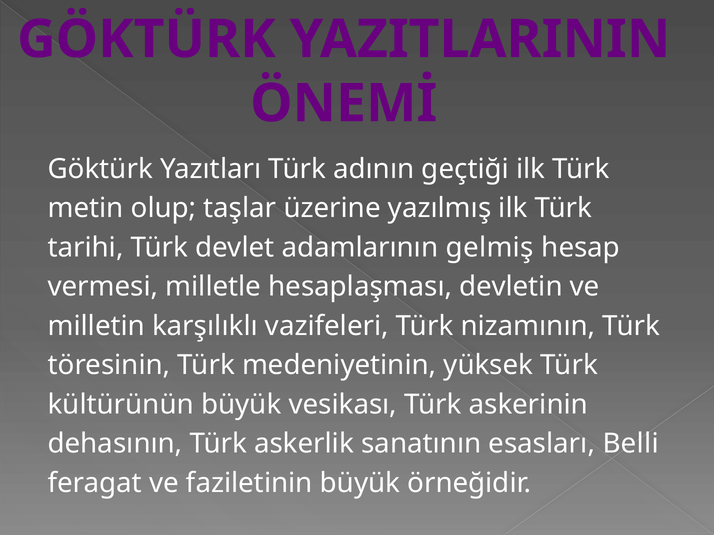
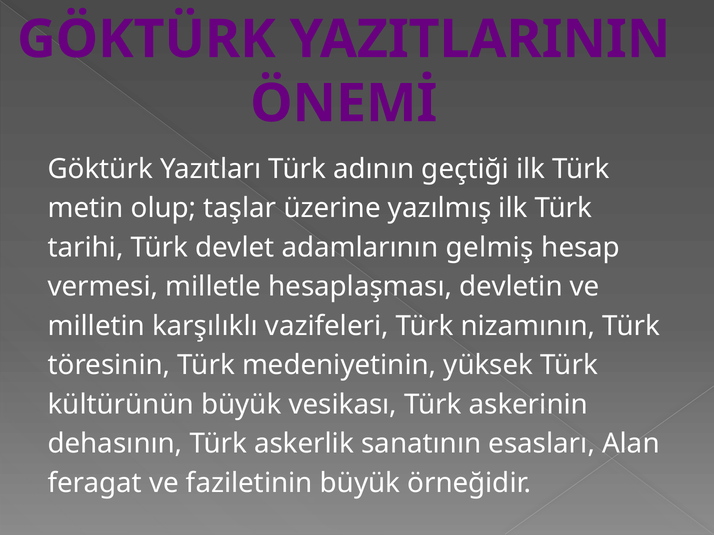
Belli: Belli -> Alan
